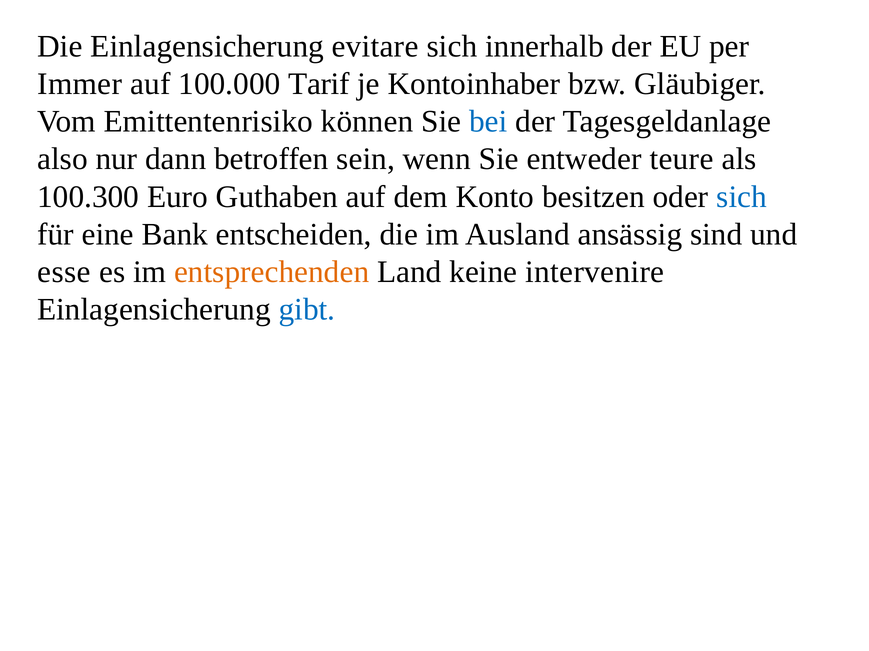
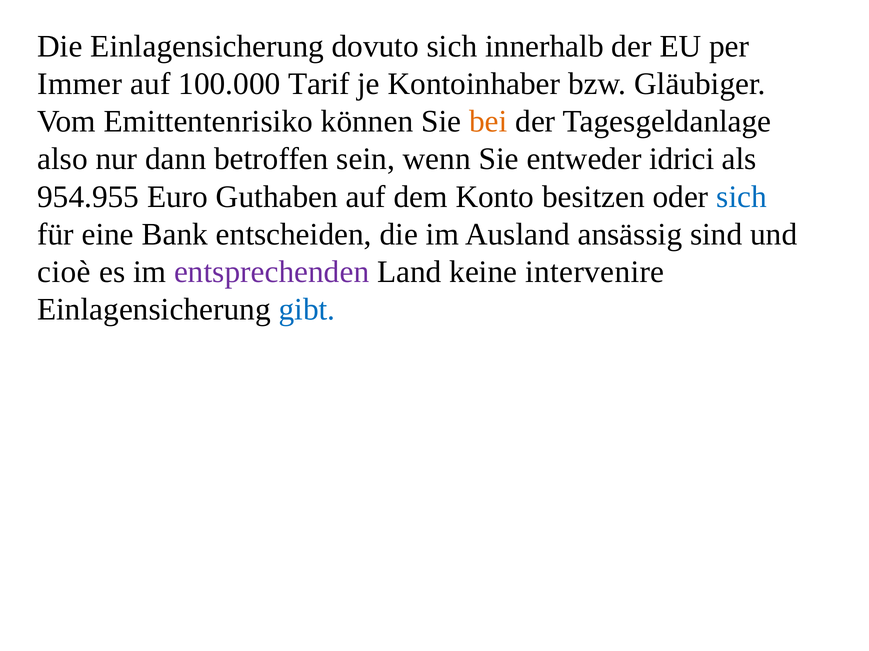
evitare: evitare -> dovuto
bei colour: blue -> orange
teure: teure -> idrici
100.300: 100.300 -> 954.955
esse: esse -> cioè
entsprechenden colour: orange -> purple
